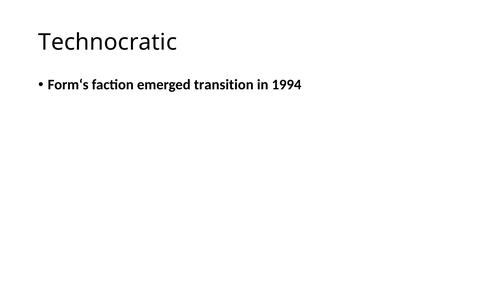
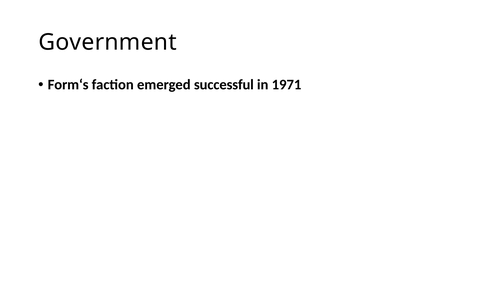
Technocratic: Technocratic -> Government
transition: transition -> successful
1994: 1994 -> 1971
